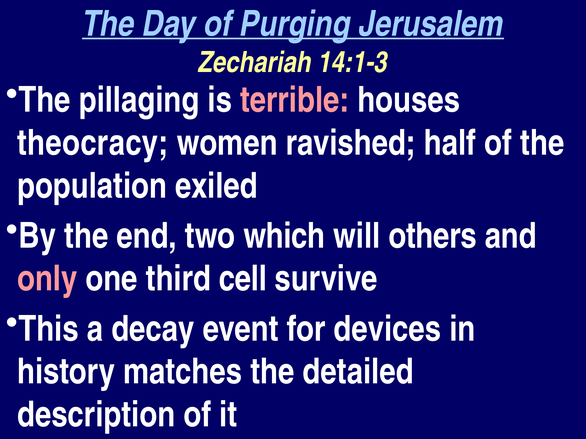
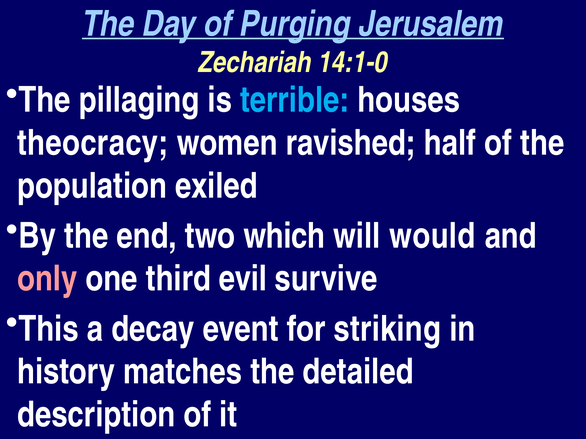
14:1-3: 14:1-3 -> 14:1-0
terrible colour: pink -> light blue
others: others -> would
cell: cell -> evil
devices: devices -> striking
